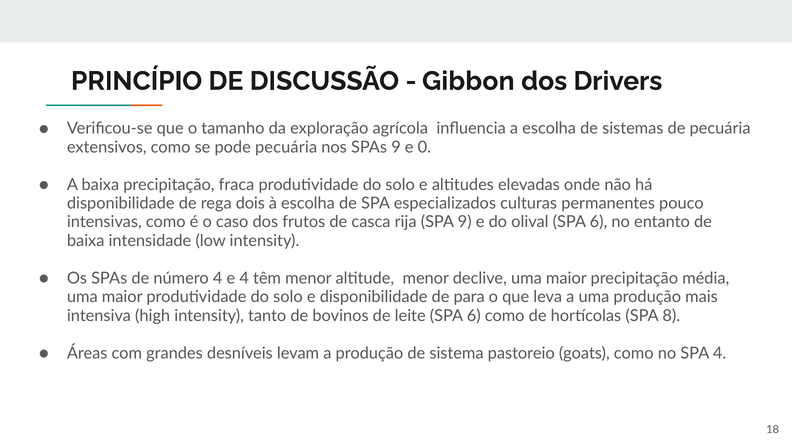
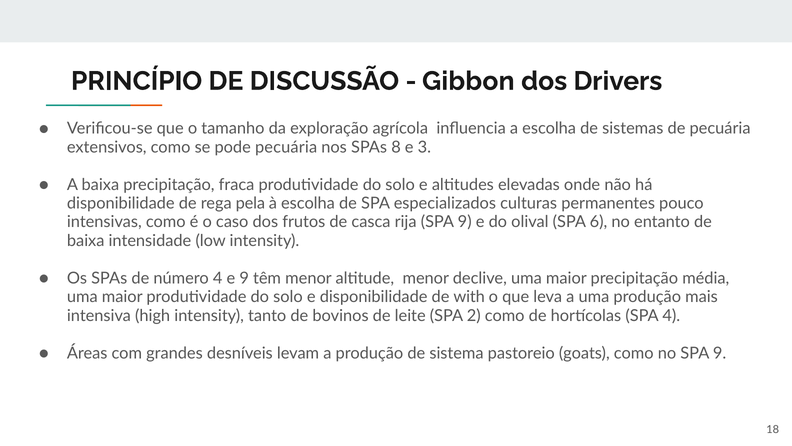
SPAs 9: 9 -> 8
0: 0 -> 3
dois: dois -> pela
e 4: 4 -> 9
para: para -> with
leite SPA 6: 6 -> 2
SPA 8: 8 -> 4
no SPA 4: 4 -> 9
